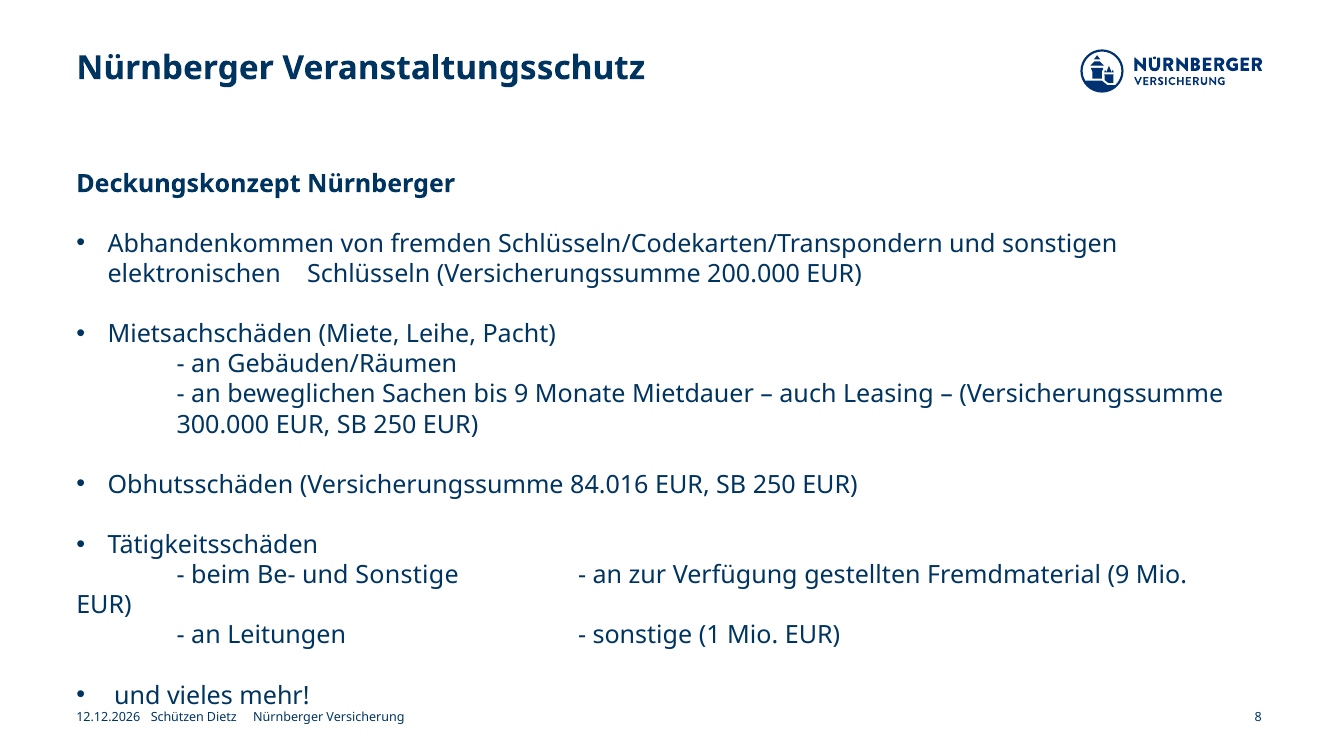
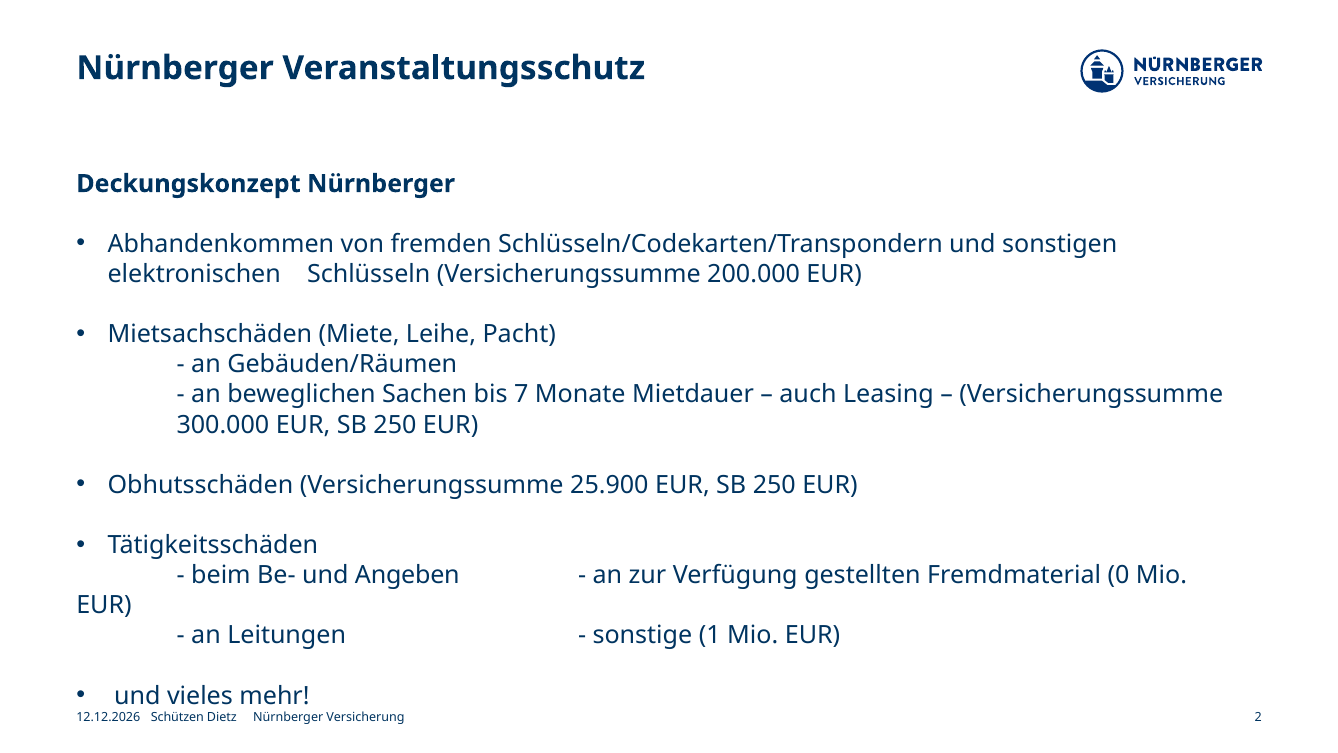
bis 9: 9 -> 7
84.016: 84.016 -> 25.900
und Sonstige: Sonstige -> Angeben
Fremdmaterial 9: 9 -> 0
8: 8 -> 2
